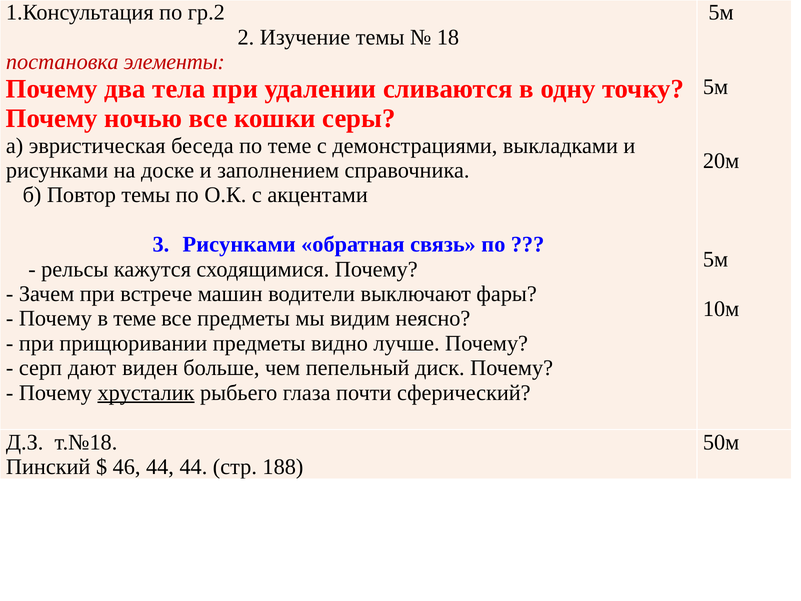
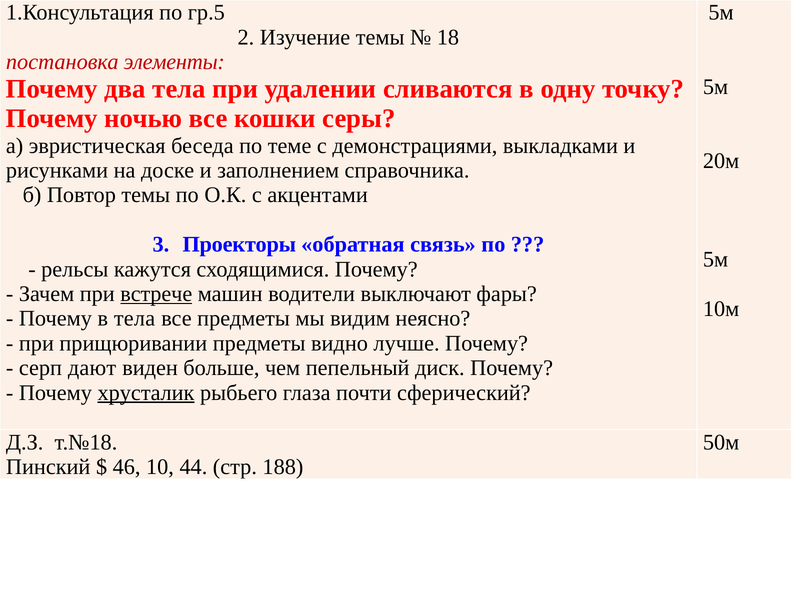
гр.2: гр.2 -> гр.5
Рисунками at (239, 244): Рисунками -> Проекторы
встрече underline: none -> present
в теме: теме -> тела
46 44: 44 -> 10
